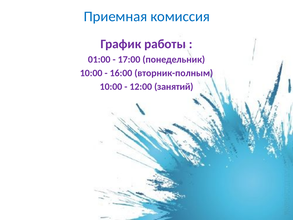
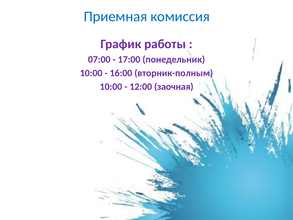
01:00: 01:00 -> 07:00
занятий: занятий -> заочная
